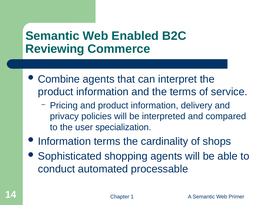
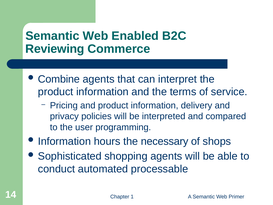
specialization: specialization -> programming
Information terms: terms -> hours
cardinality: cardinality -> necessary
